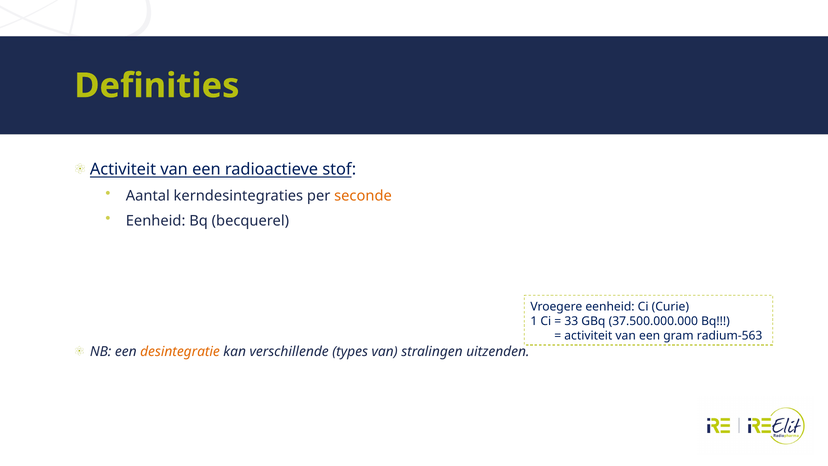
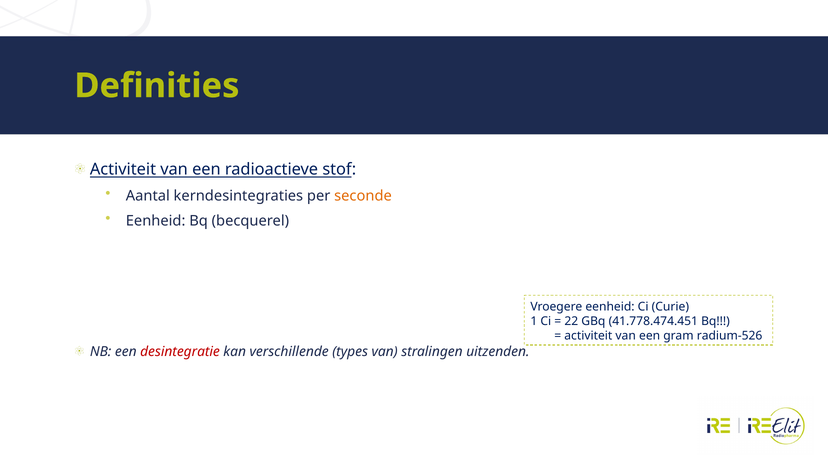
33: 33 -> 22
37.500.000.000: 37.500.000.000 -> 41.778.474.451
radium-563: radium-563 -> radium-526
desintegratie colour: orange -> red
